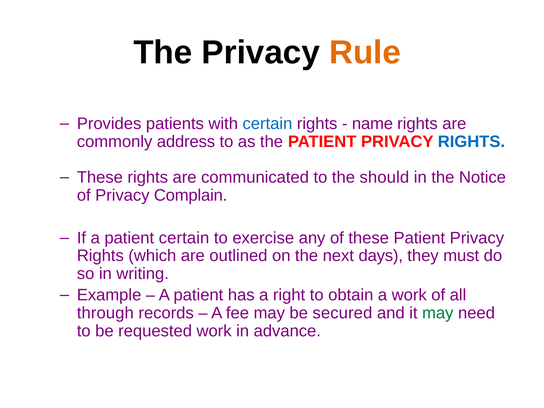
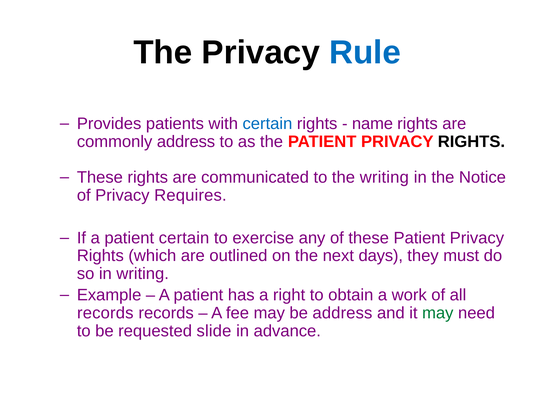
Rule colour: orange -> blue
RIGHTS at (471, 142) colour: blue -> black
the should: should -> writing
Complain: Complain -> Requires
through at (105, 313): through -> records
be secured: secured -> address
requested work: work -> slide
